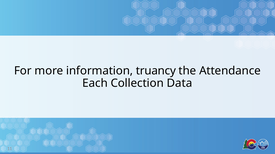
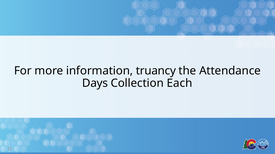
Each: Each -> Days
Data: Data -> Each
